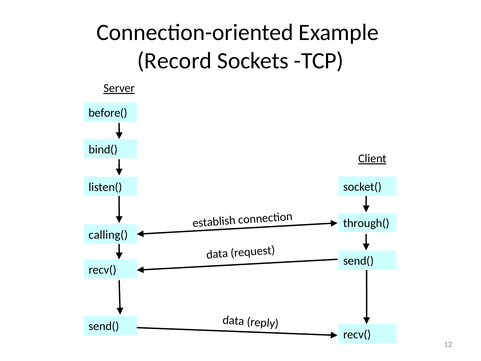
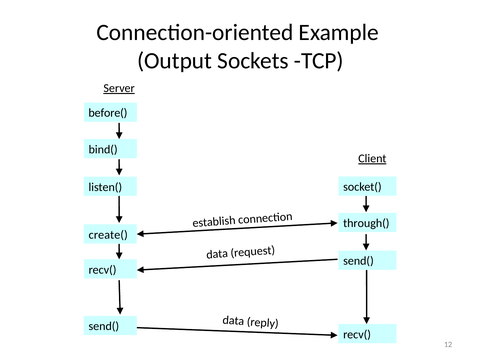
Record: Record -> Output
calling(: calling( -> create(
